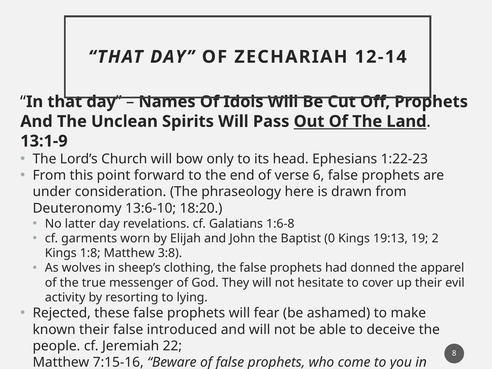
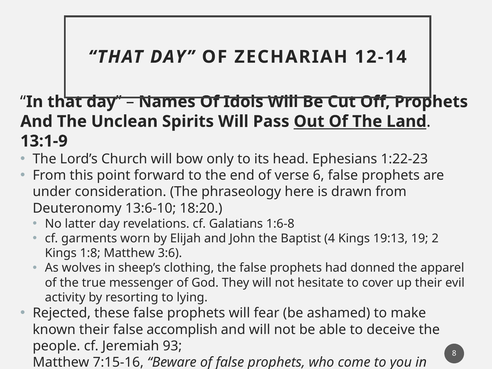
0: 0 -> 4
3:8: 3:8 -> 3:6
introduced: introduced -> accomplish
22: 22 -> 93
